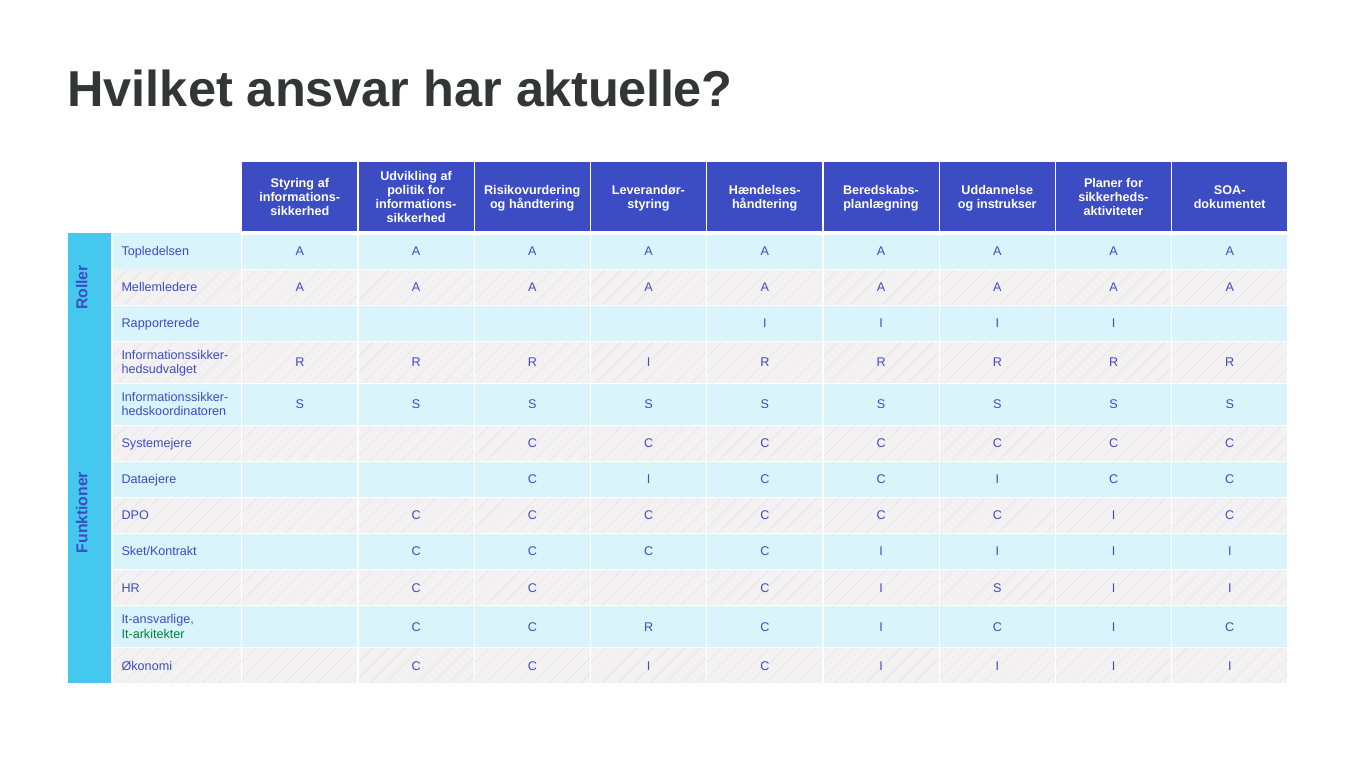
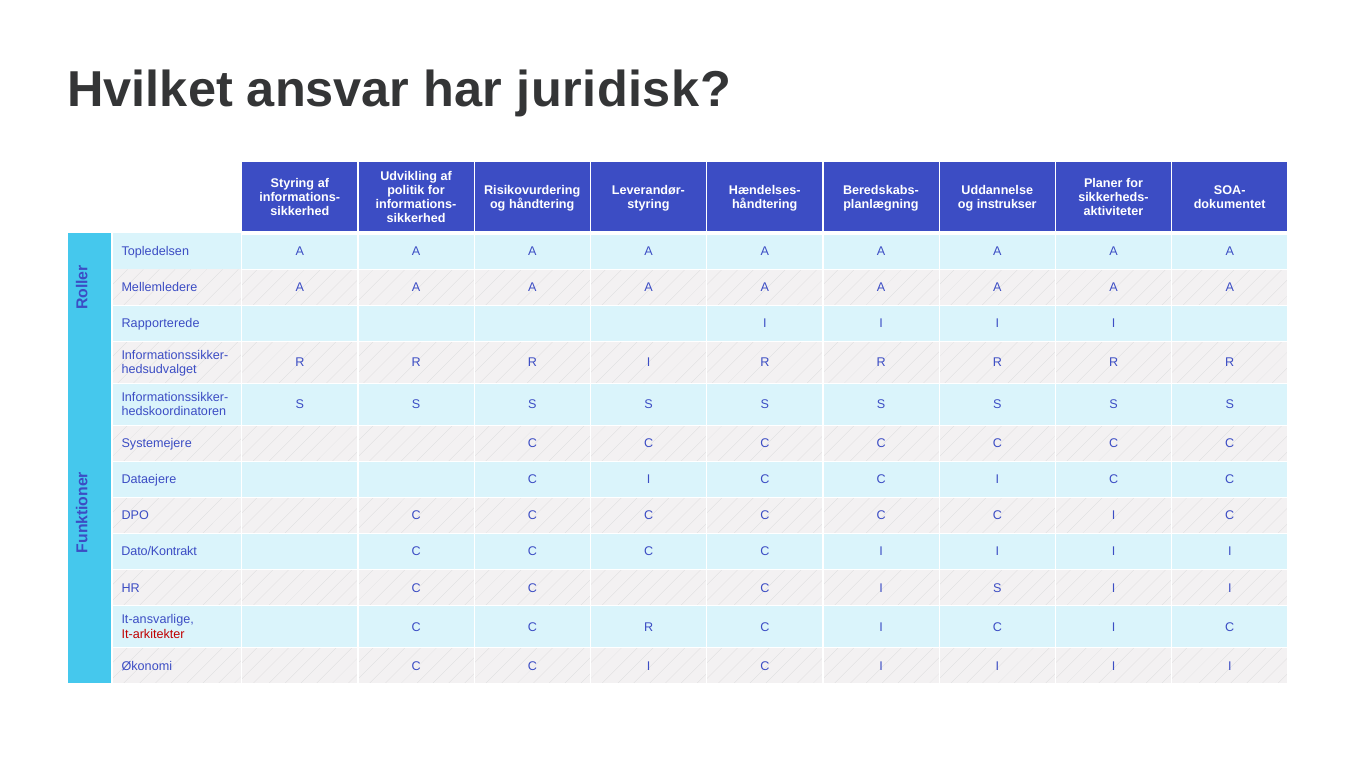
aktuelle: aktuelle -> juridisk
Sket/Kontrakt: Sket/Kontrakt -> Dato/Kontrakt
It-arkitekter colour: green -> red
